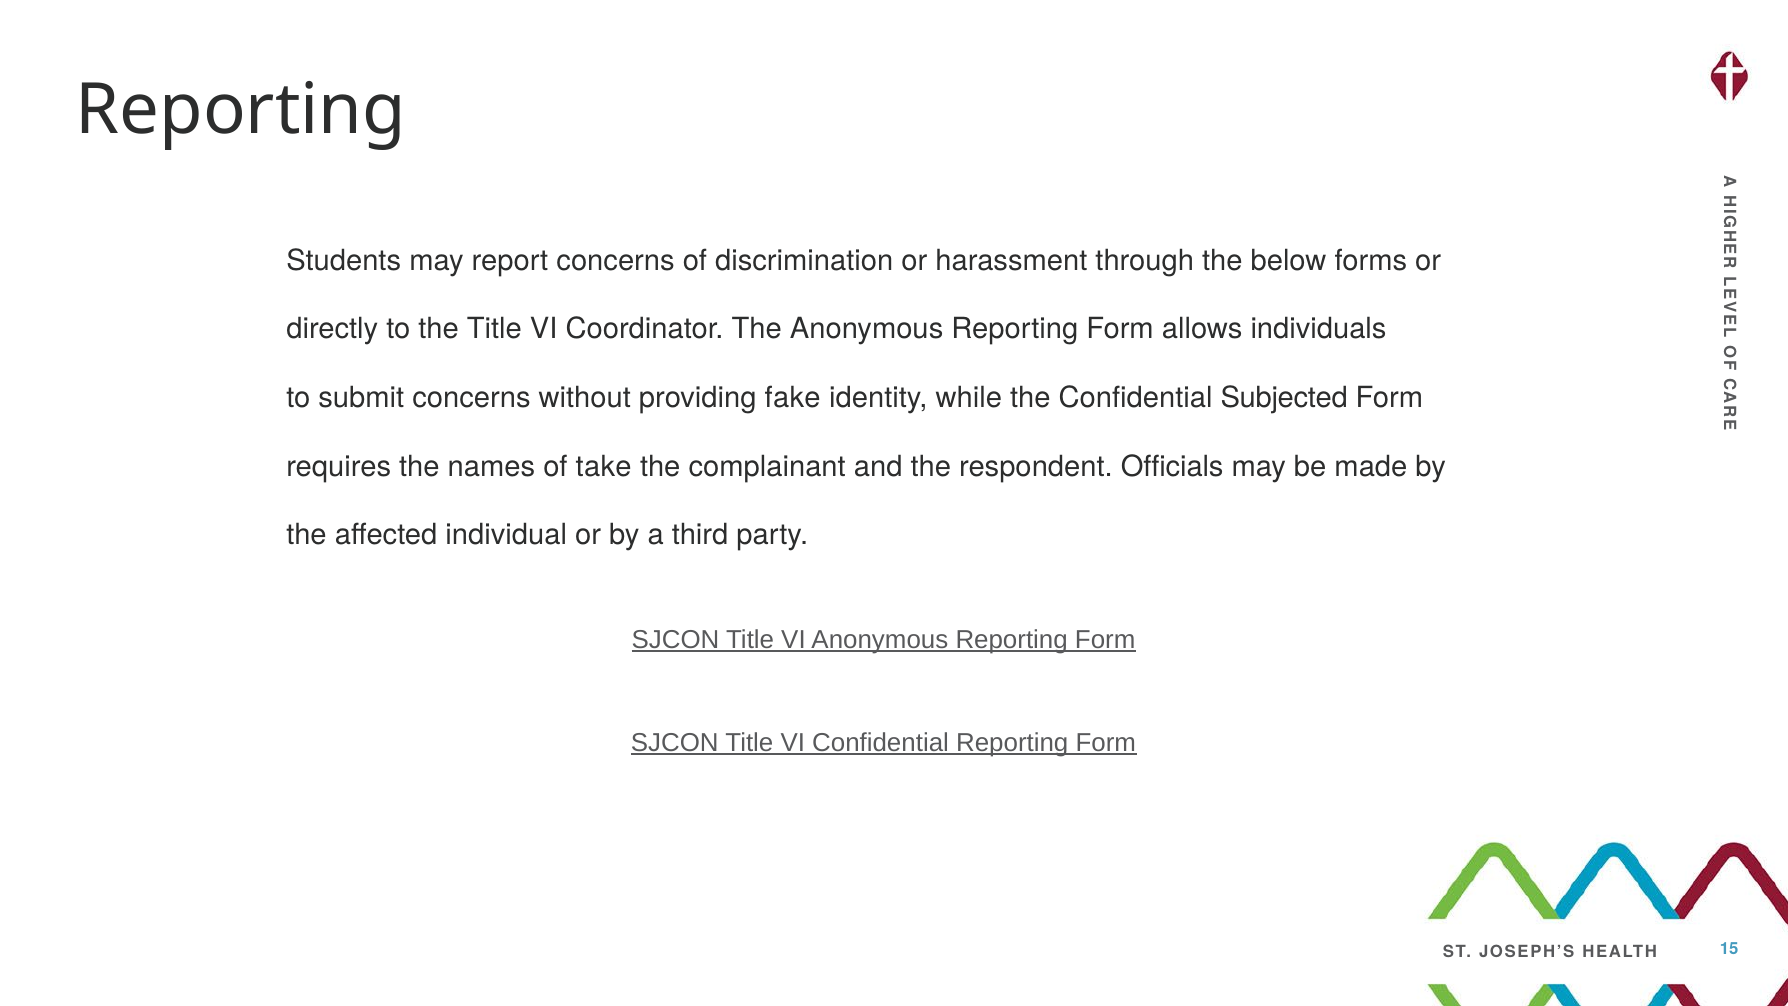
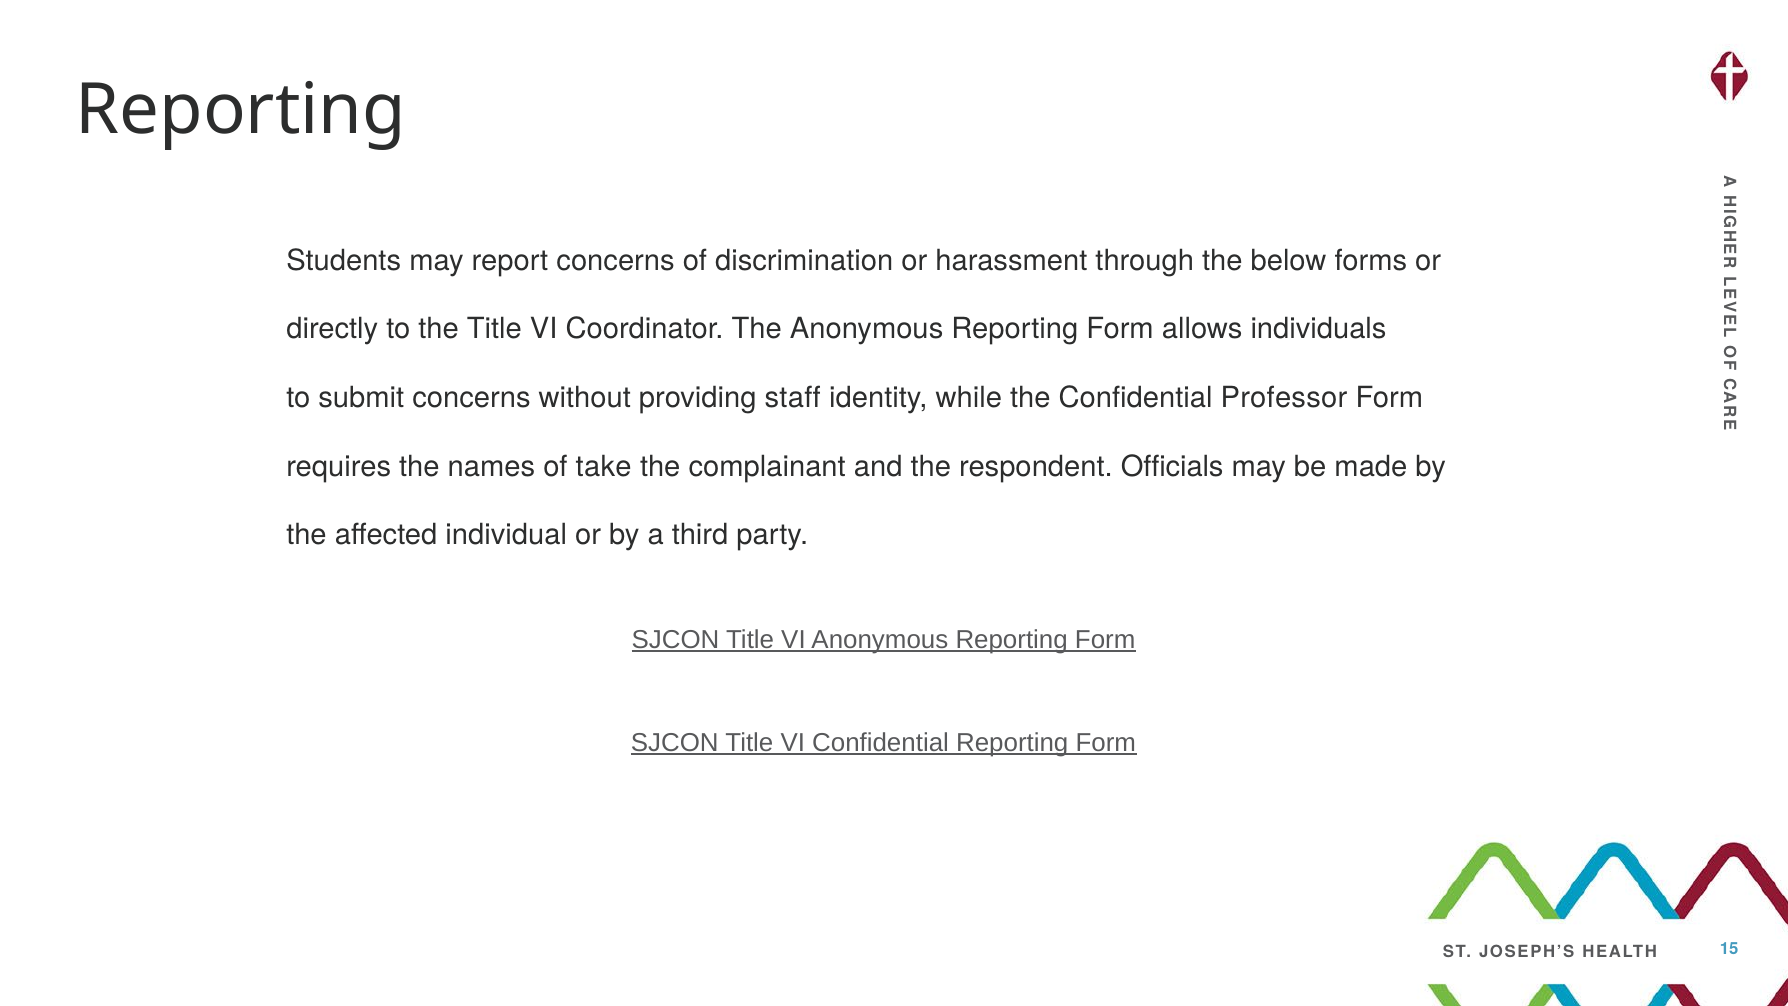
fake: fake -> staff
Subjected: Subjected -> Professor
